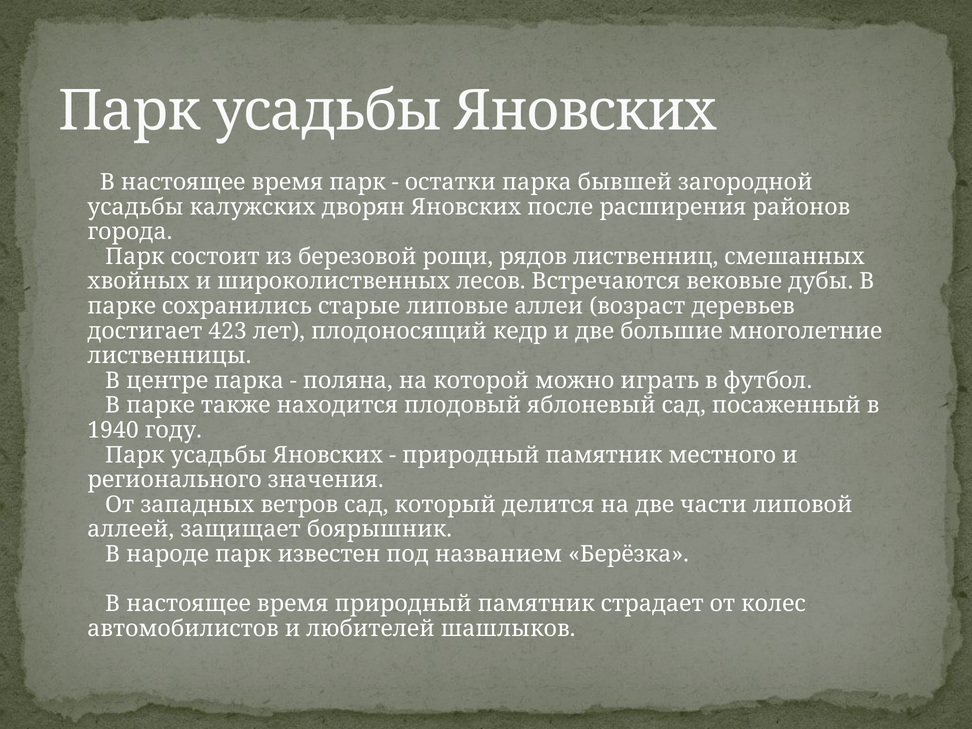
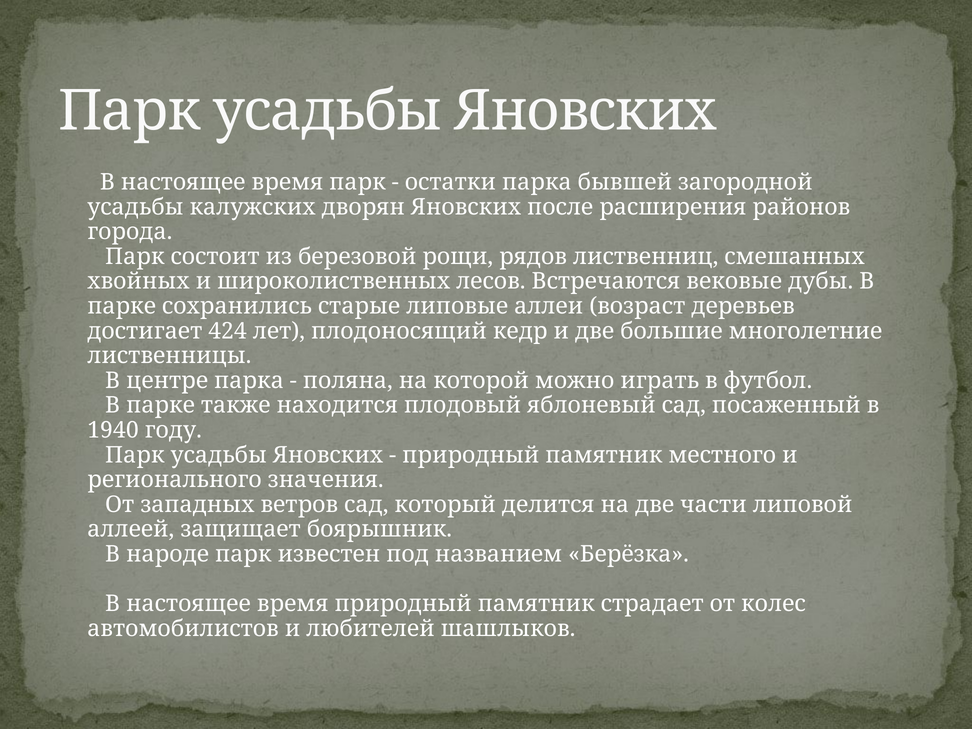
423: 423 -> 424
